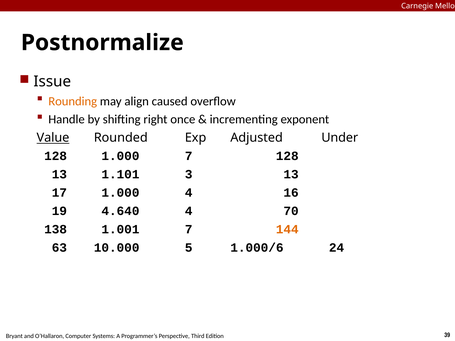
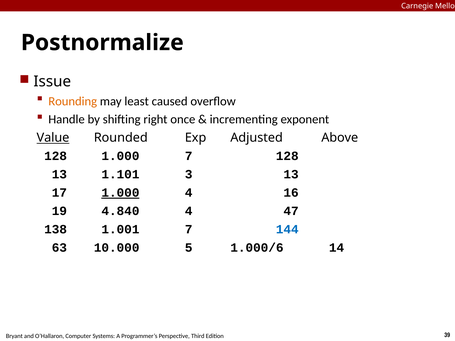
align: align -> least
Under: Under -> Above
1.000 at (120, 193) underline: none -> present
4.640: 4.640 -> 4.840
70: 70 -> 47
144 colour: orange -> blue
24: 24 -> 14
